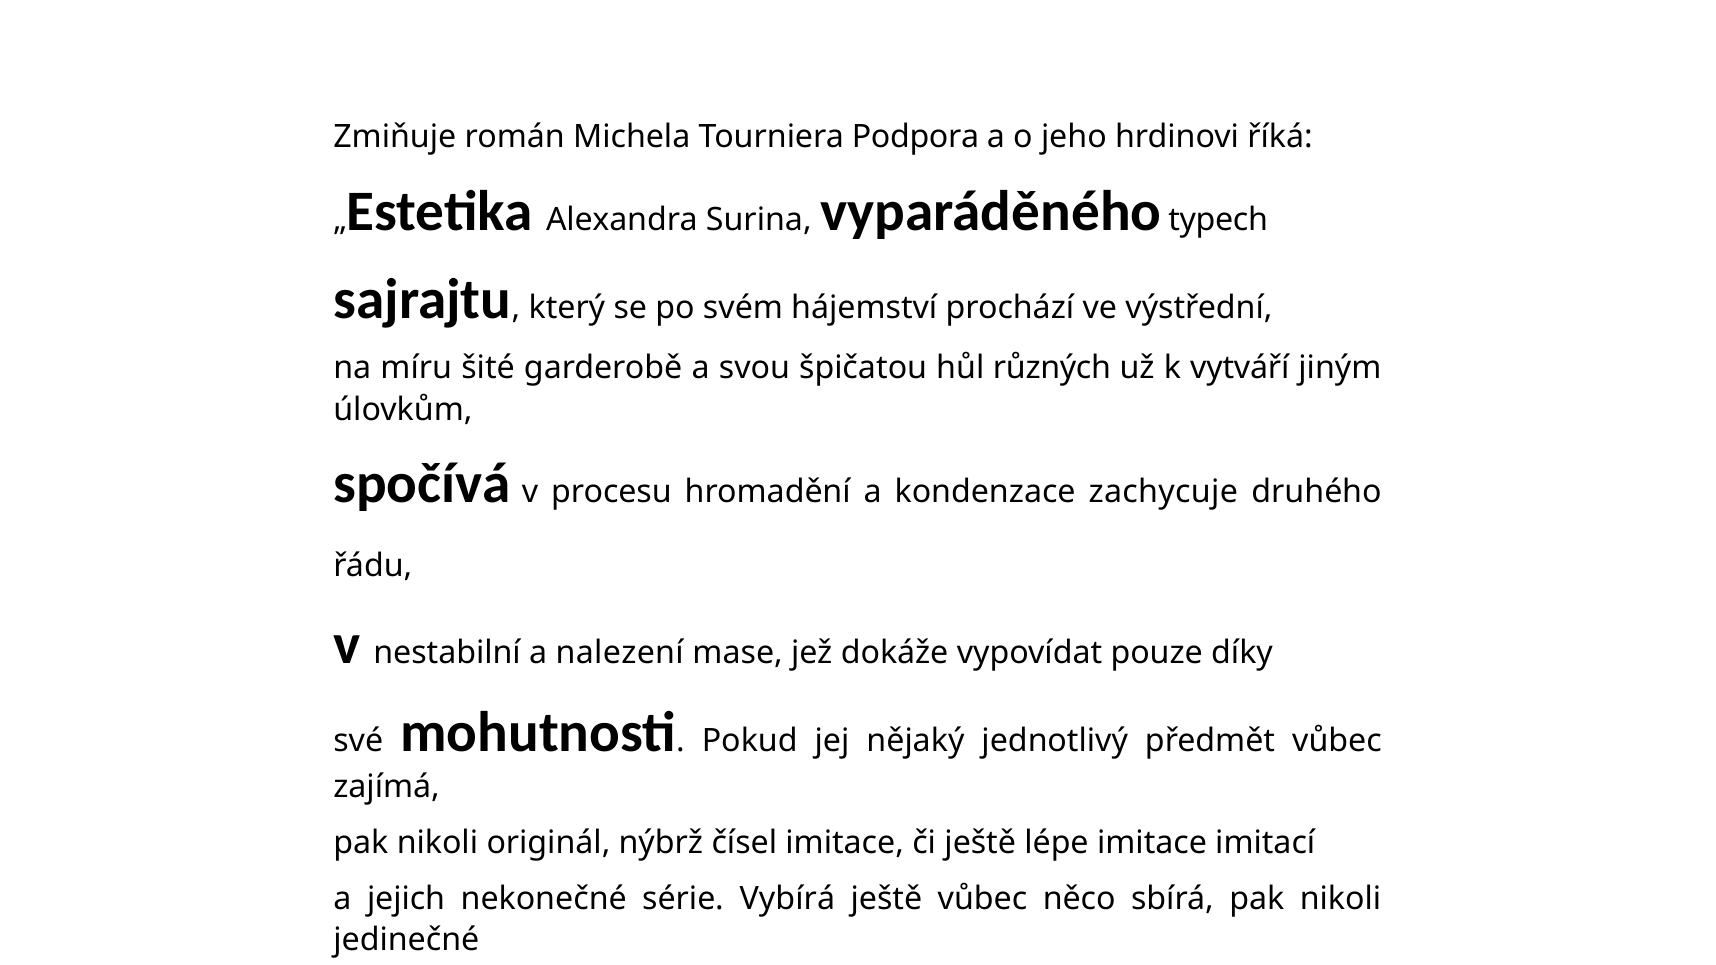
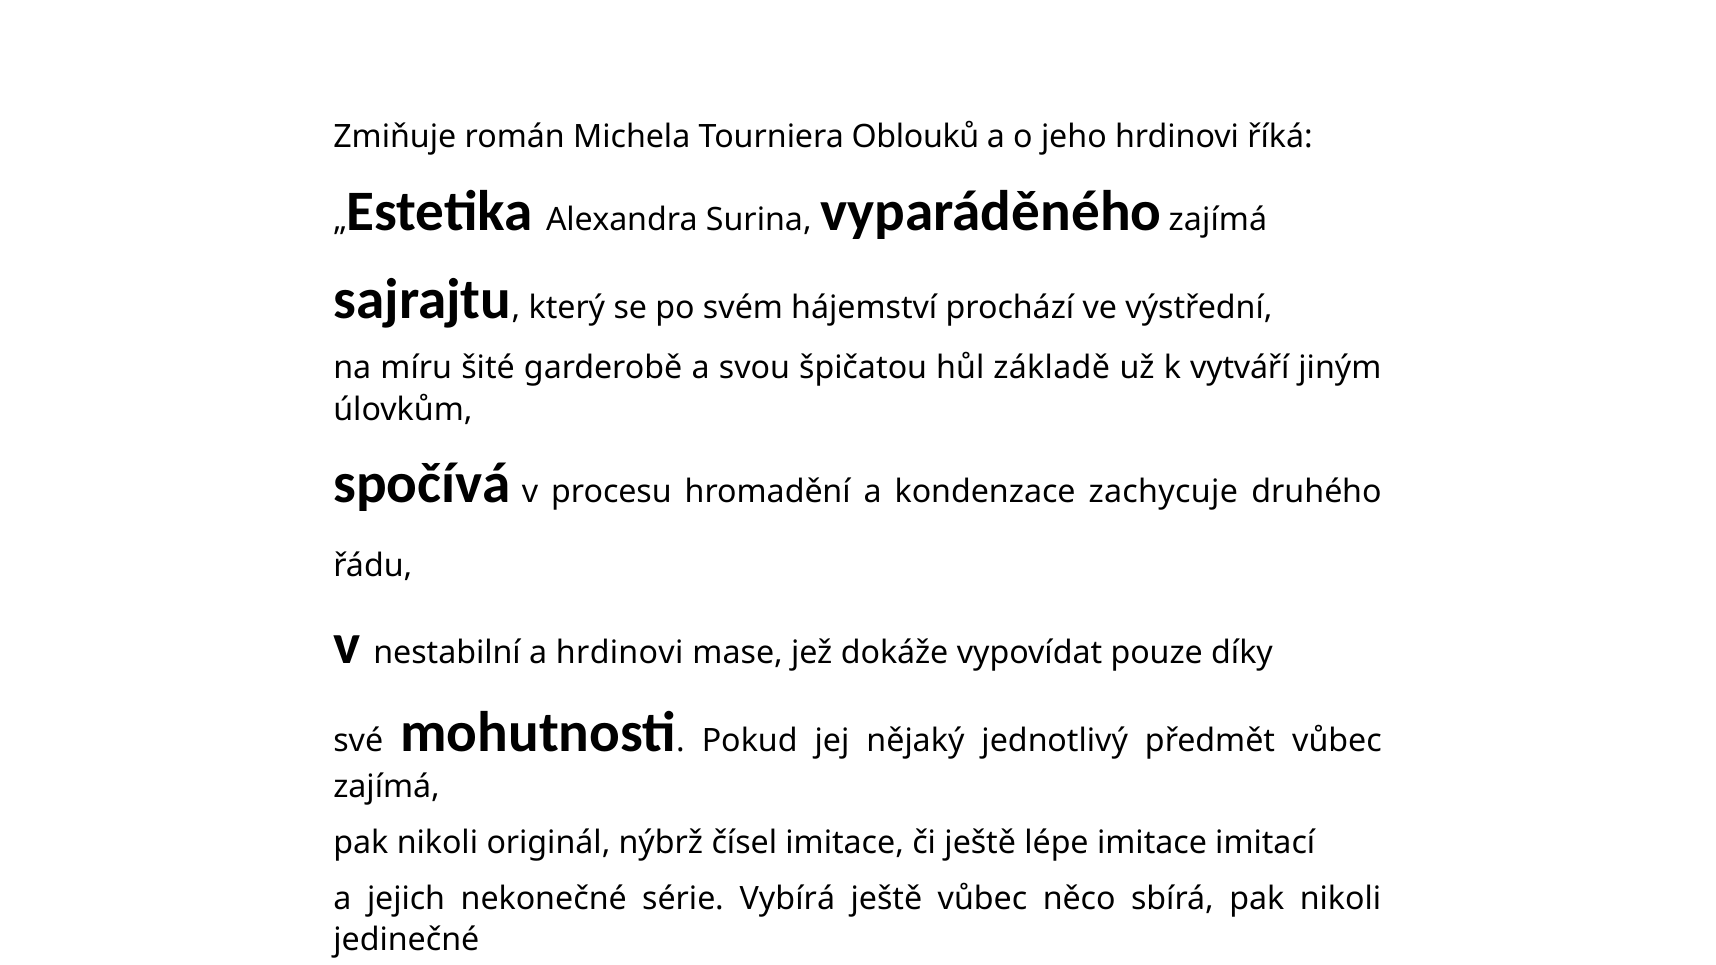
Podpora: Podpora -> Oblouků
vyparáděného typech: typech -> zajímá
různých: různých -> základě
a nalezení: nalezení -> hrdinovi
